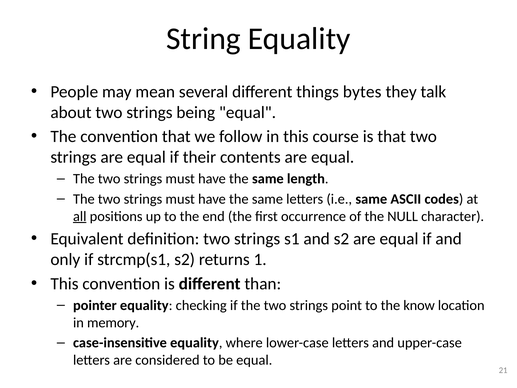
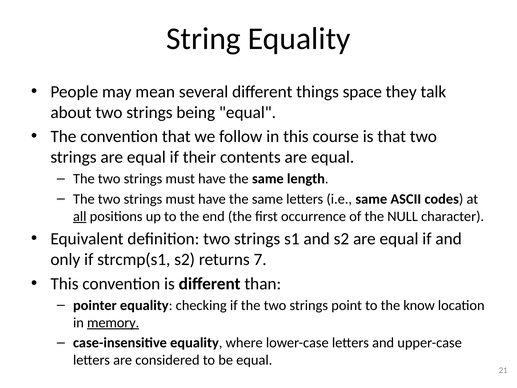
bytes: bytes -> space
1: 1 -> 7
memory underline: none -> present
